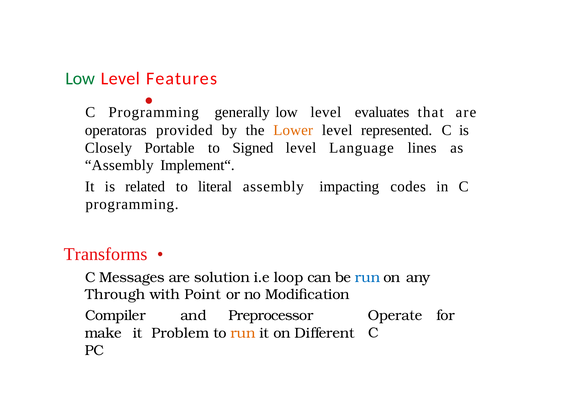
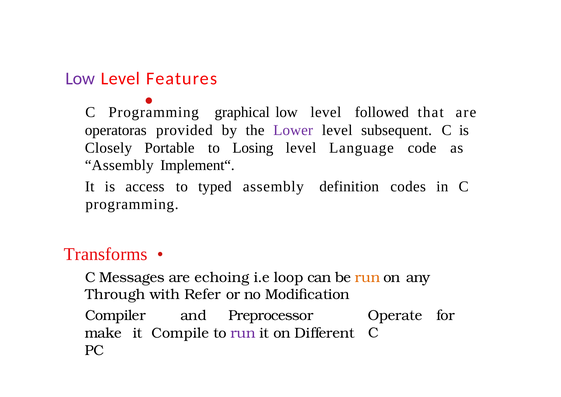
Low at (80, 78) colour: green -> purple
generally: generally -> graphical
evaluates: evaluates -> followed
Lower colour: orange -> purple
represented: represented -> subsequent
Signed: Signed -> Losing
lines: lines -> code
related: related -> access
literal: literal -> typed
impacting: impacting -> definition
solution: solution -> echoing
run at (368, 277) colour: blue -> orange
Point: Point -> Refer
Problem: Problem -> Compile
run at (243, 333) colour: orange -> purple
